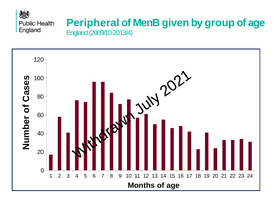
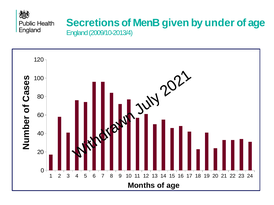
Peripheral: Peripheral -> Secretions
group: group -> under
